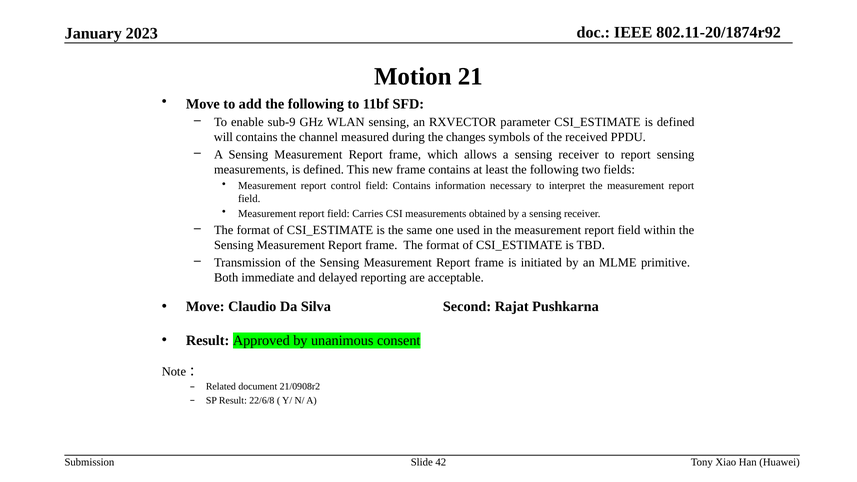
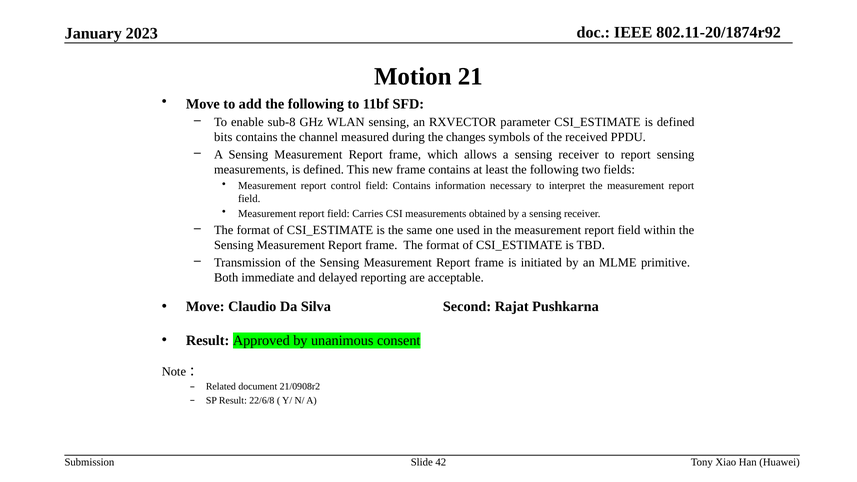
sub-9: sub-9 -> sub-8
will: will -> bits
